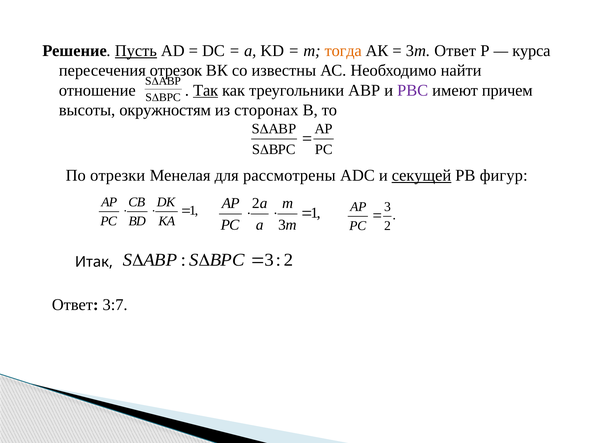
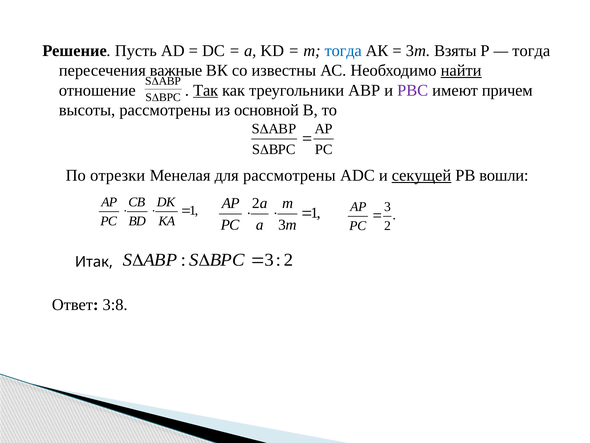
Пусть underline: present -> none
тогда at (343, 51) colour: orange -> blue
3т Ответ: Ответ -> Взяты
курса at (531, 51): курса -> тогда
отрезок: отрезок -> важные
найти underline: none -> present
высоты окружностям: окружностям -> рассмотрены
сторонах: сторонах -> основной
фигур: фигур -> вошли
3:7: 3:7 -> 3:8
